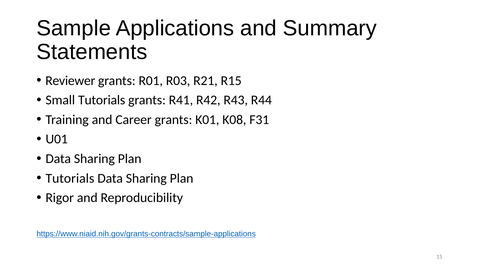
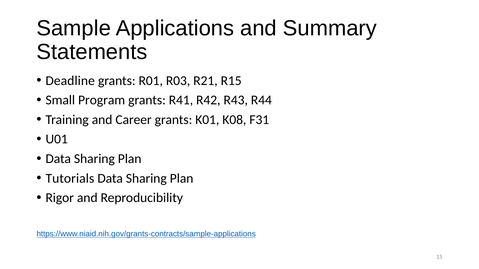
Reviewer: Reviewer -> Deadline
Small Tutorials: Tutorials -> Program
